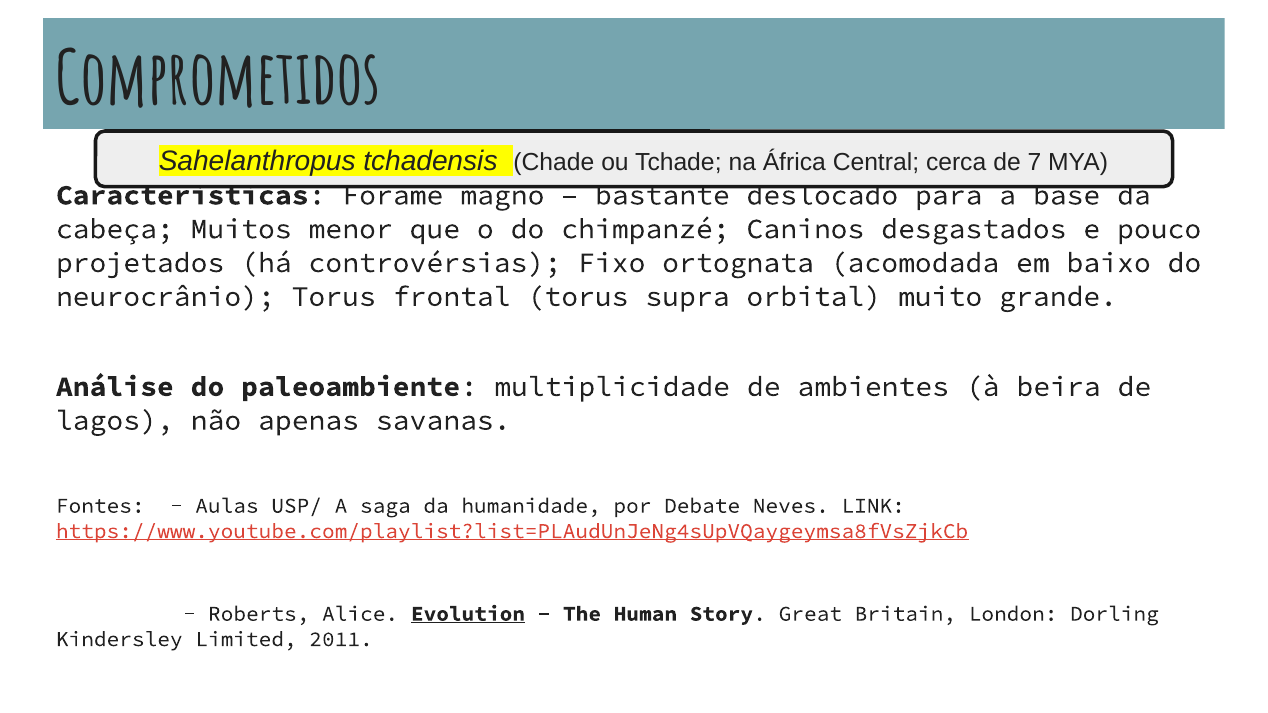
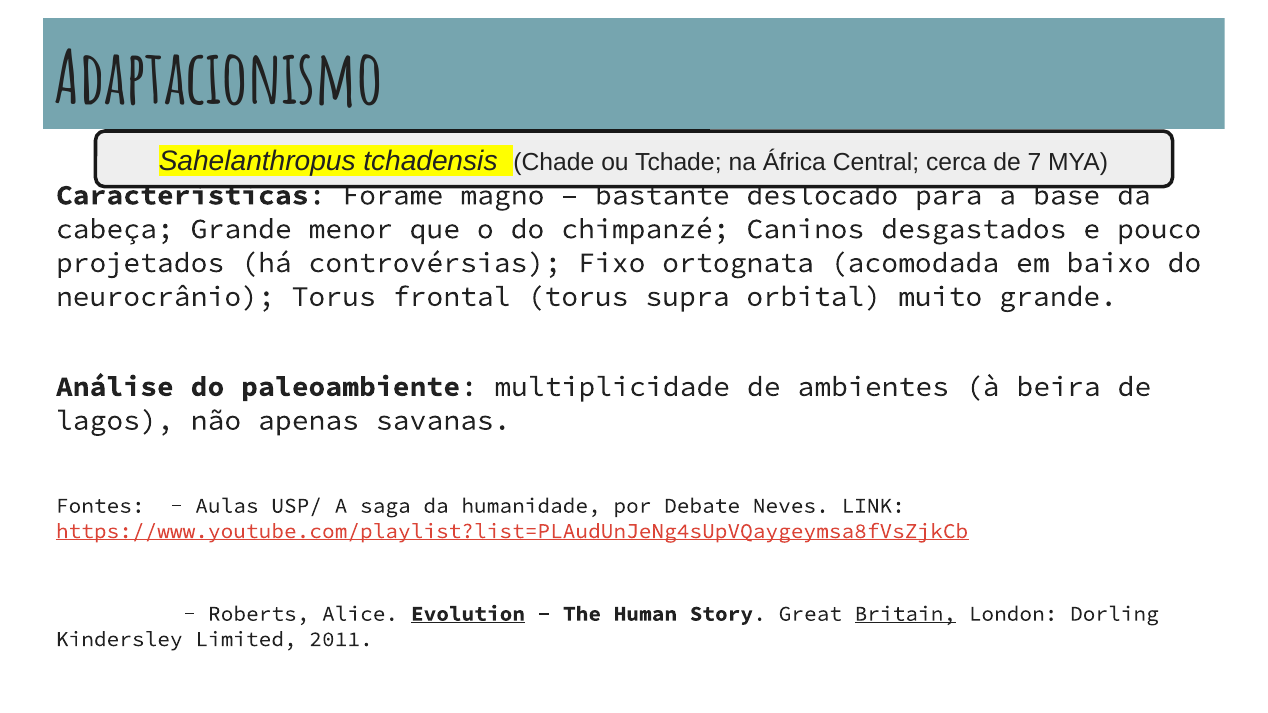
Comprometidos: Comprometidos -> Adaptacionismo
cabeça Muitos: Muitos -> Grande
Britain underline: none -> present
